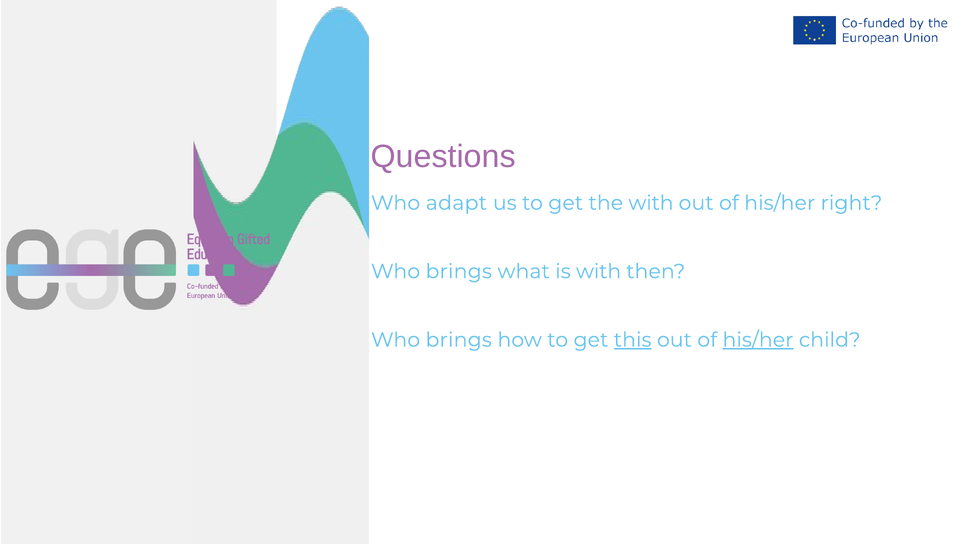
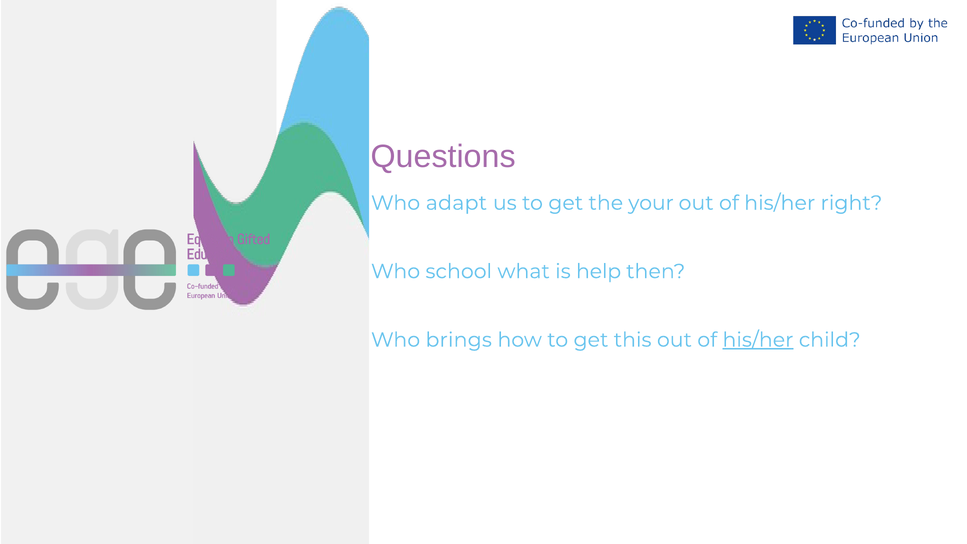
the with: with -> your
brings at (459, 271): brings -> school
is with: with -> help
this underline: present -> none
